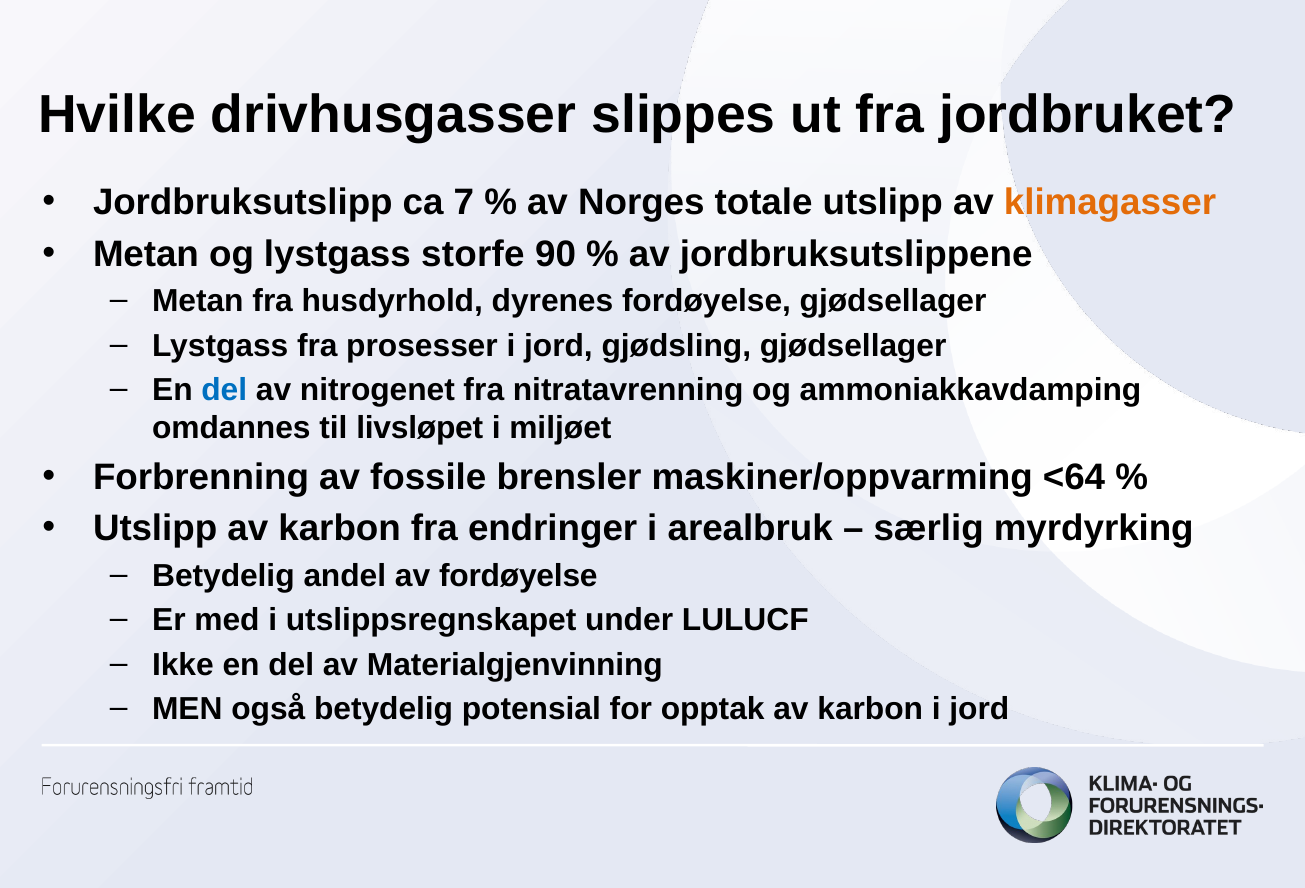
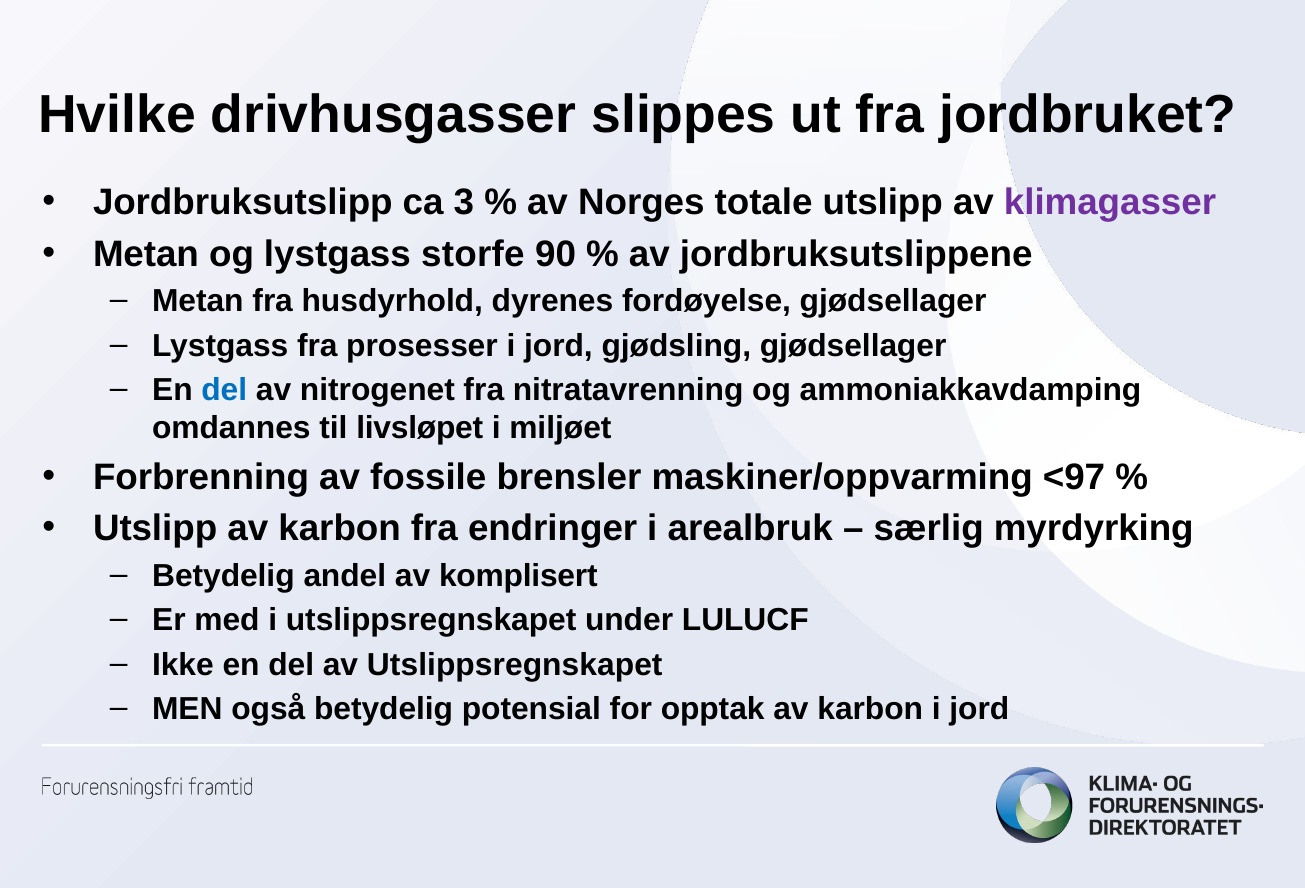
7: 7 -> 3
klimagasser colour: orange -> purple
<64: <64 -> <97
av fordøyelse: fordøyelse -> komplisert
av Materialgjenvinning: Materialgjenvinning -> Utslippsregnskapet
